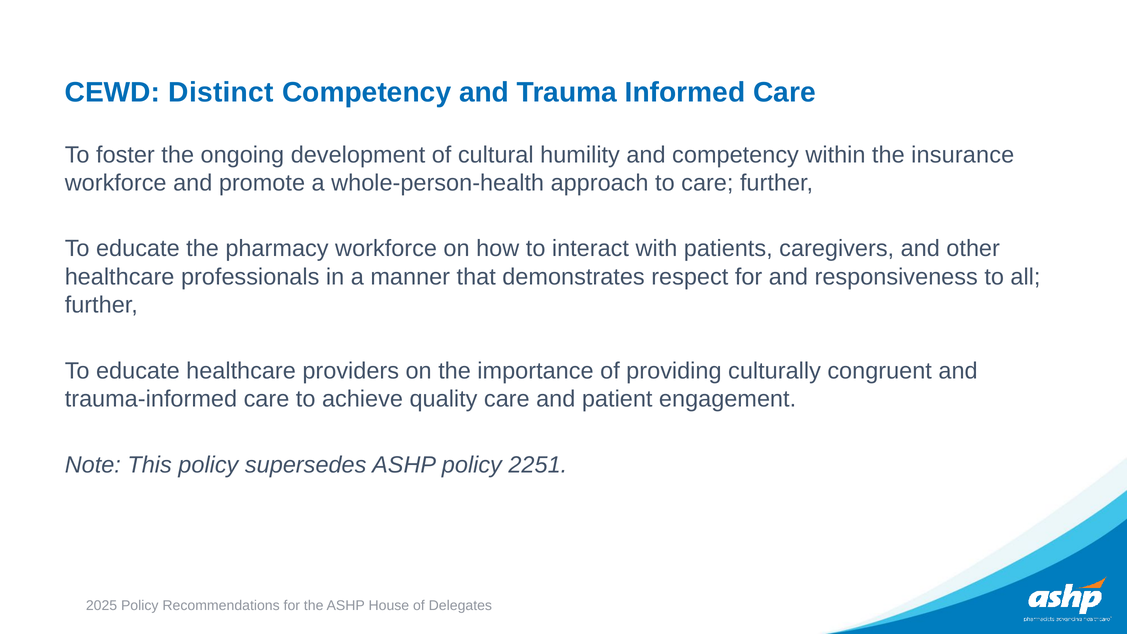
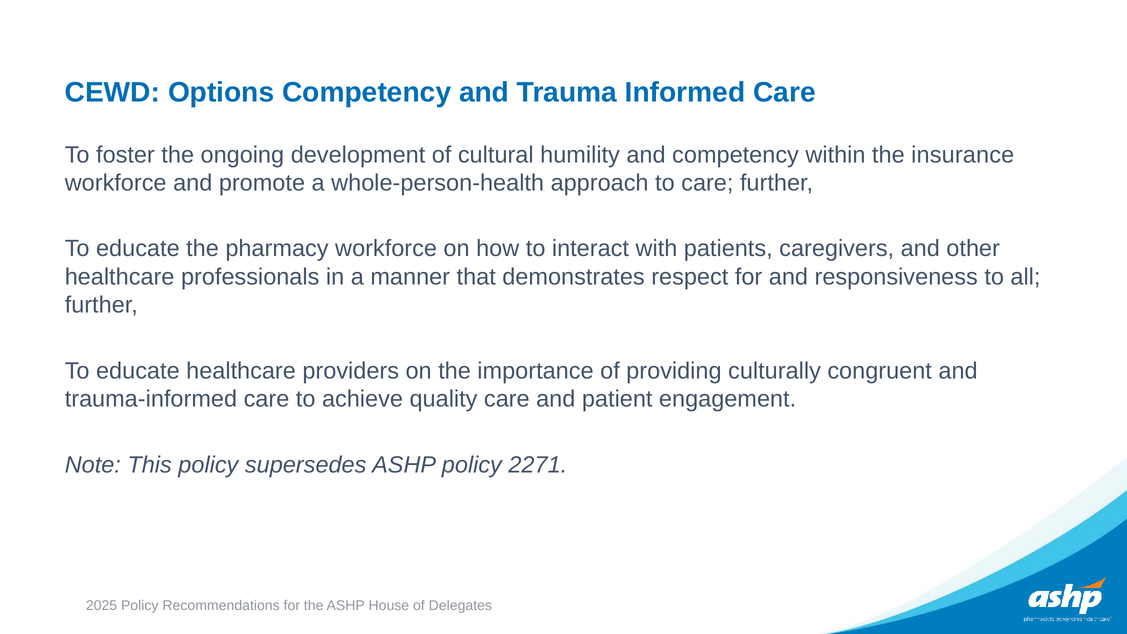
Distinct: Distinct -> Options
2251: 2251 -> 2271
